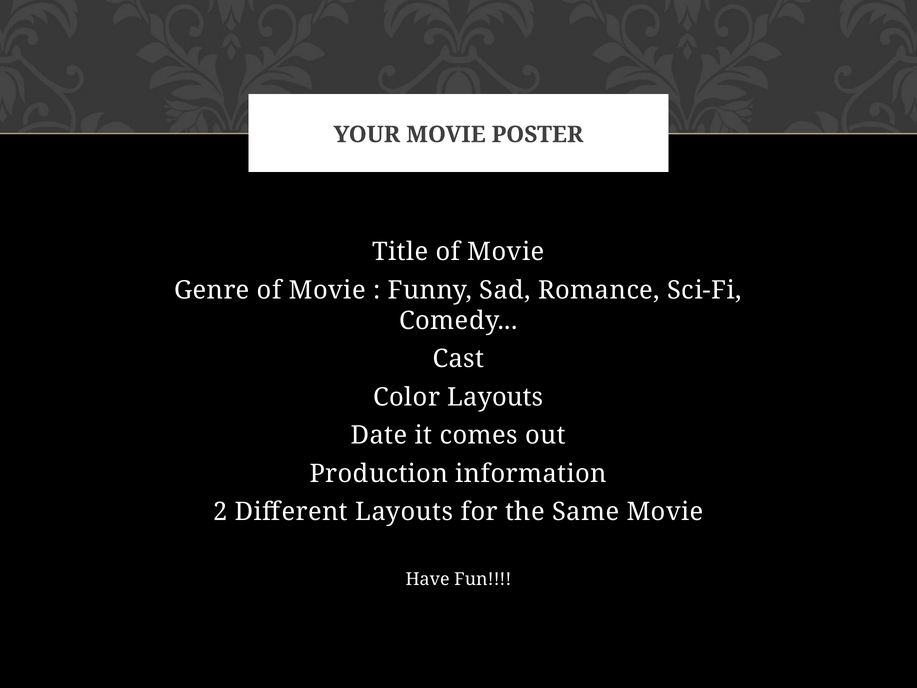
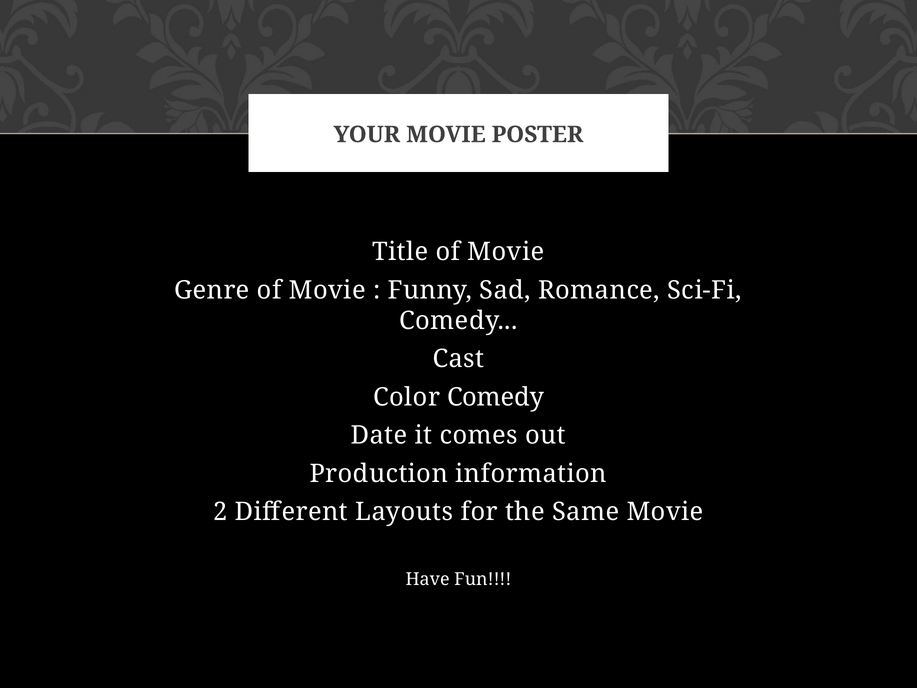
Color Layouts: Layouts -> Comedy
